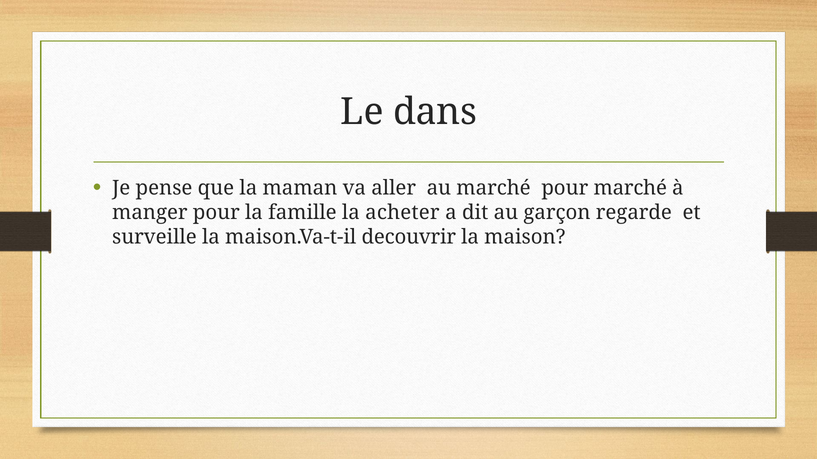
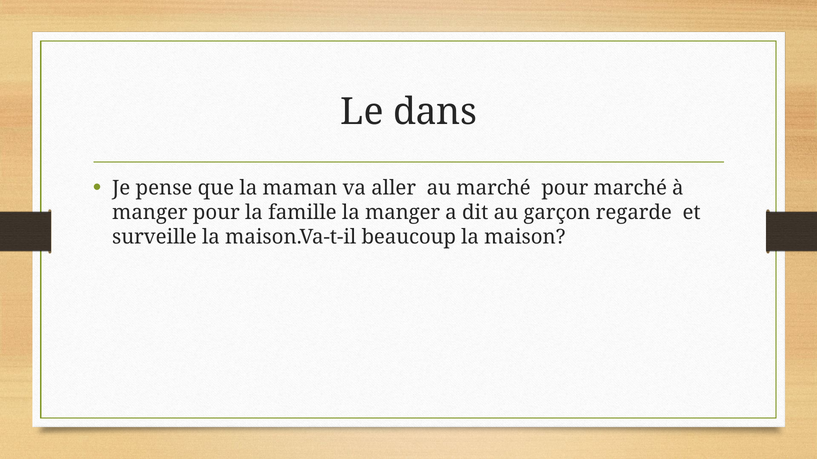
la acheter: acheter -> manger
decouvrir: decouvrir -> beaucoup
